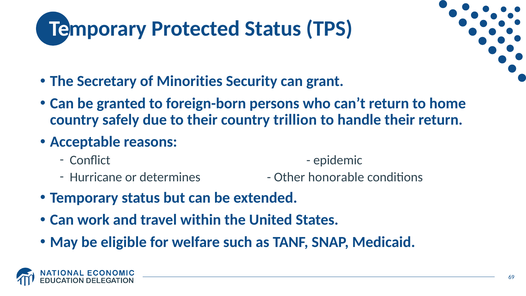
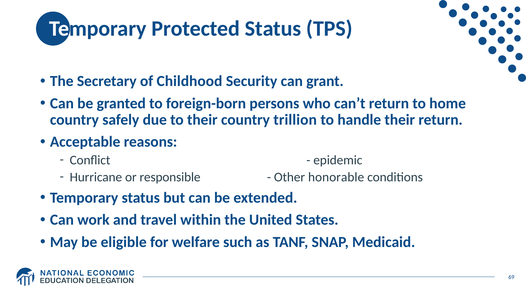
Minorities: Minorities -> Childhood
determines: determines -> responsible
